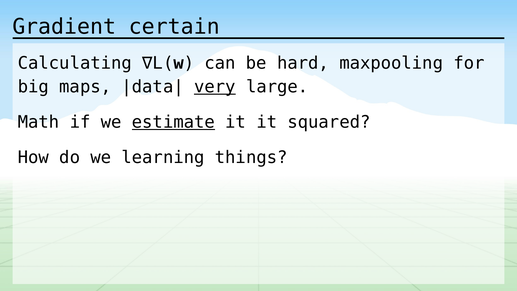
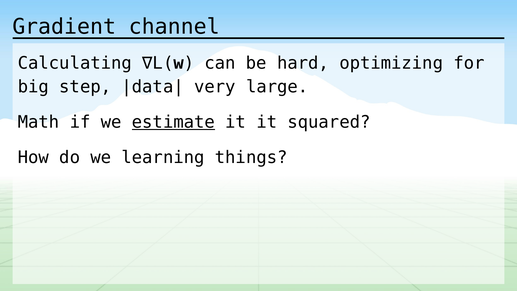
certain: certain -> channel
maxpooling: maxpooling -> optimizing
maps: maps -> step
very underline: present -> none
